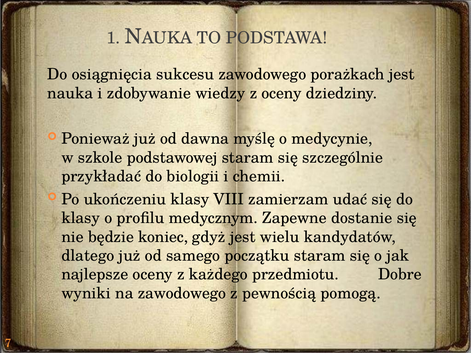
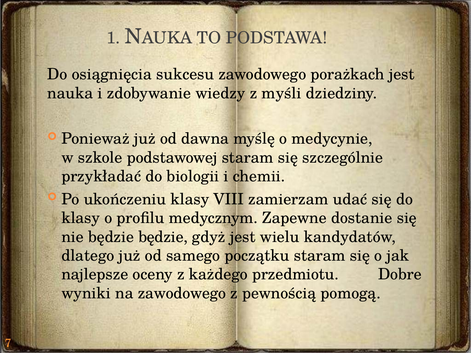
z oceny: oceny -> myśli
będzie koniec: koniec -> będzie
